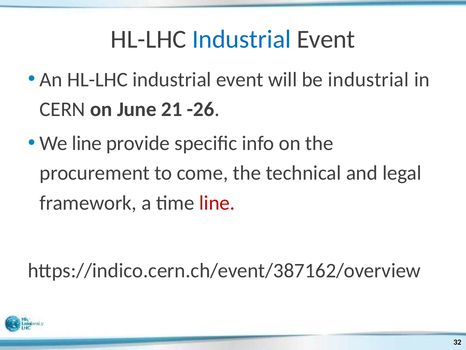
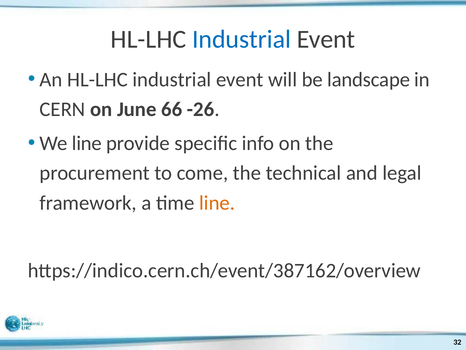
be industrial: industrial -> landscape
21: 21 -> 66
line at (217, 203) colour: red -> orange
